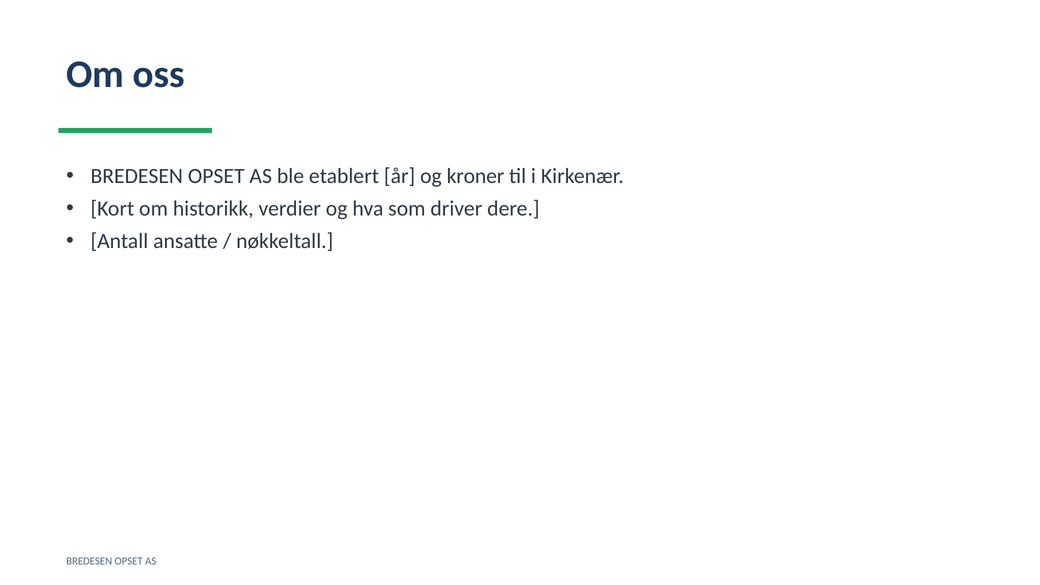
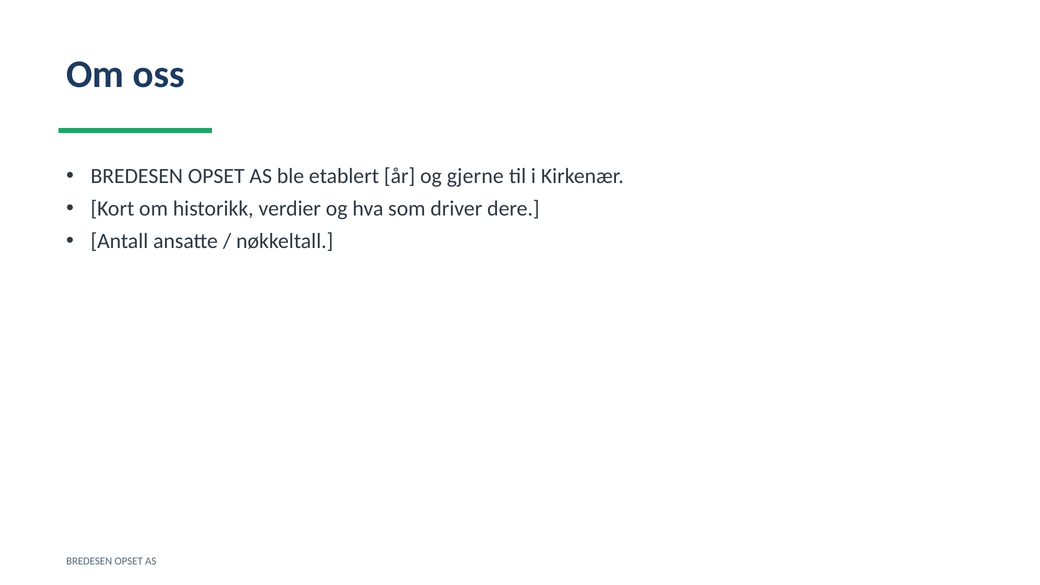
kroner: kroner -> gjerne
